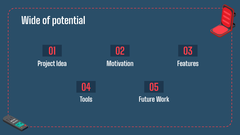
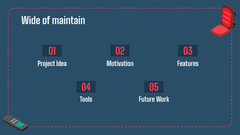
potential: potential -> maintain
